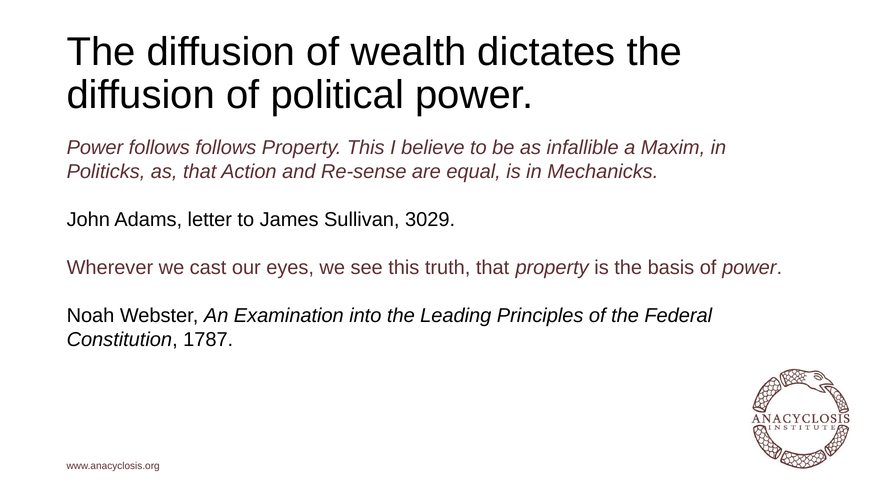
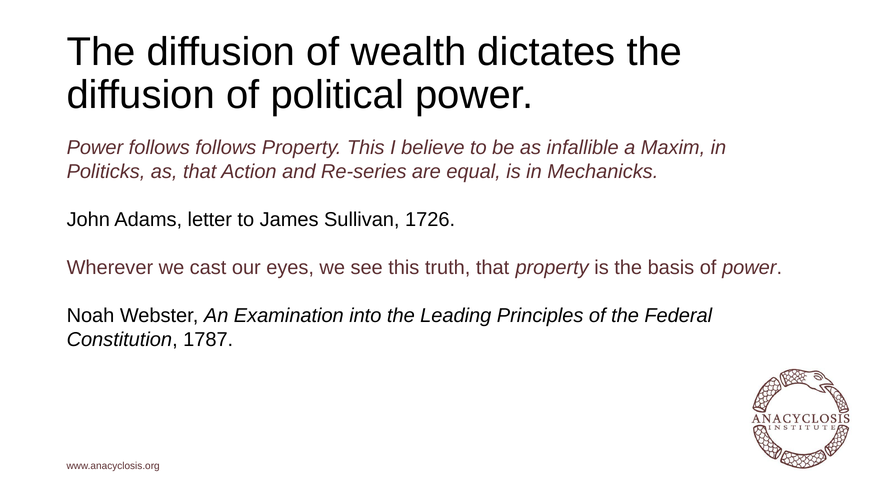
Re-sense: Re-sense -> Re-series
3029: 3029 -> 1726
